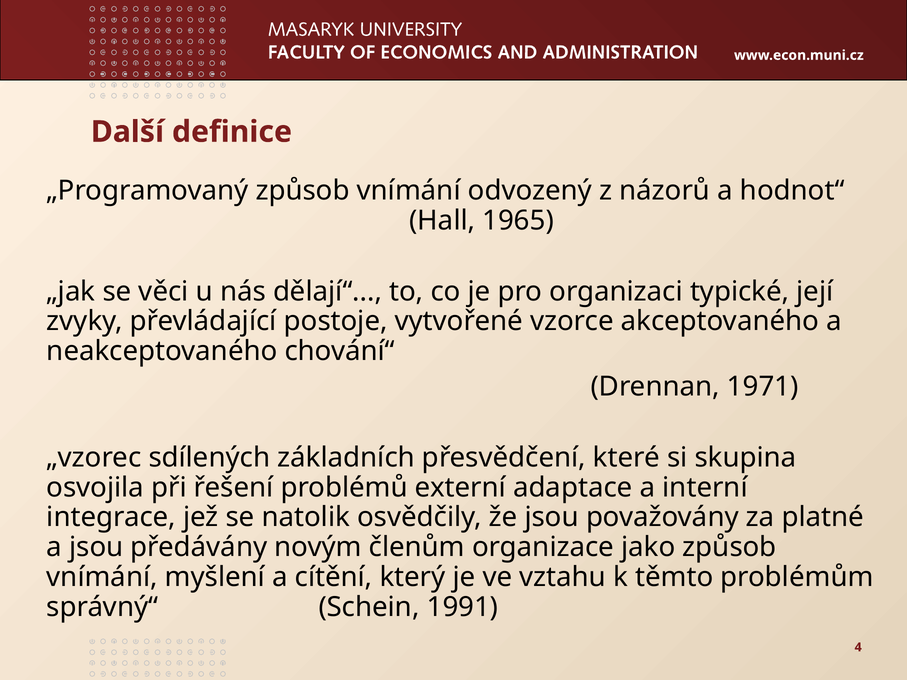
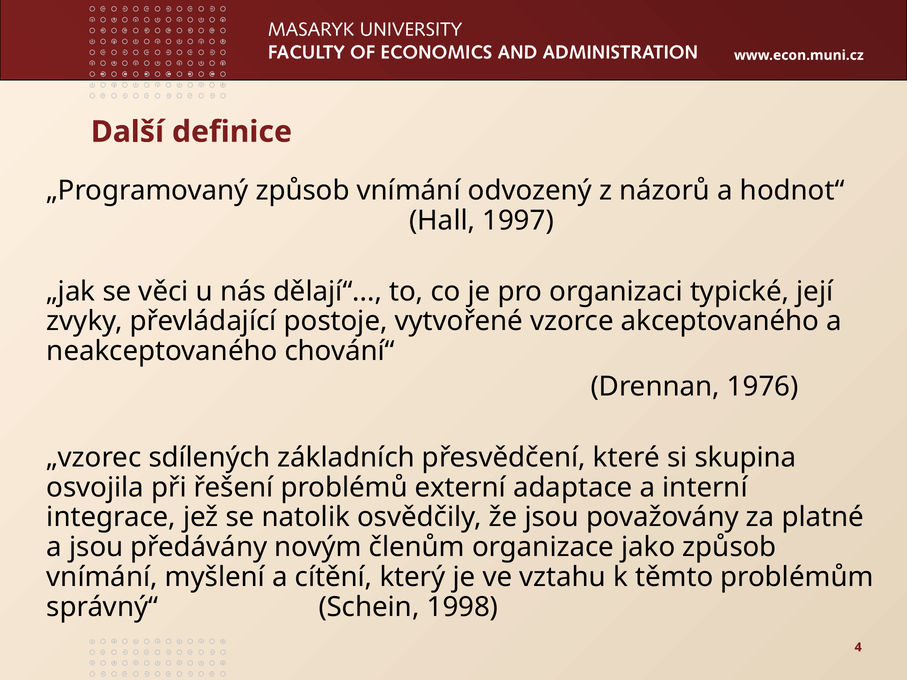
1965: 1965 -> 1997
1971: 1971 -> 1976
1991: 1991 -> 1998
